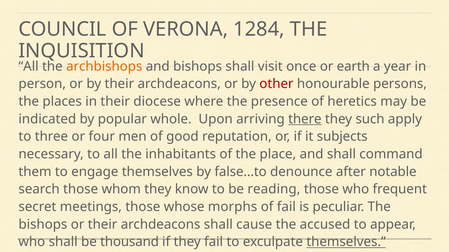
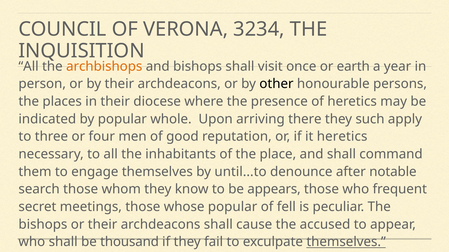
1284: 1284 -> 3234
other colour: red -> black
there underline: present -> none
it subjects: subjects -> heretics
false...to: false...to -> until...to
reading: reading -> appears
whose morphs: morphs -> popular
of fail: fail -> fell
